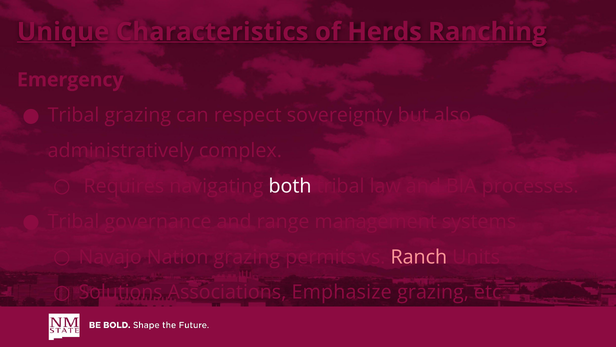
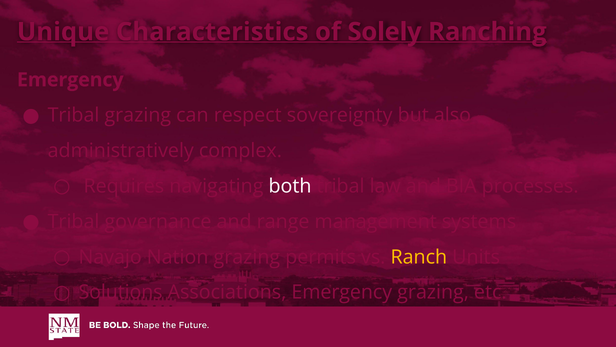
Herds: Herds -> Solely
Ranch colour: pink -> yellow
Associations Emphasize: Emphasize -> Emergency
